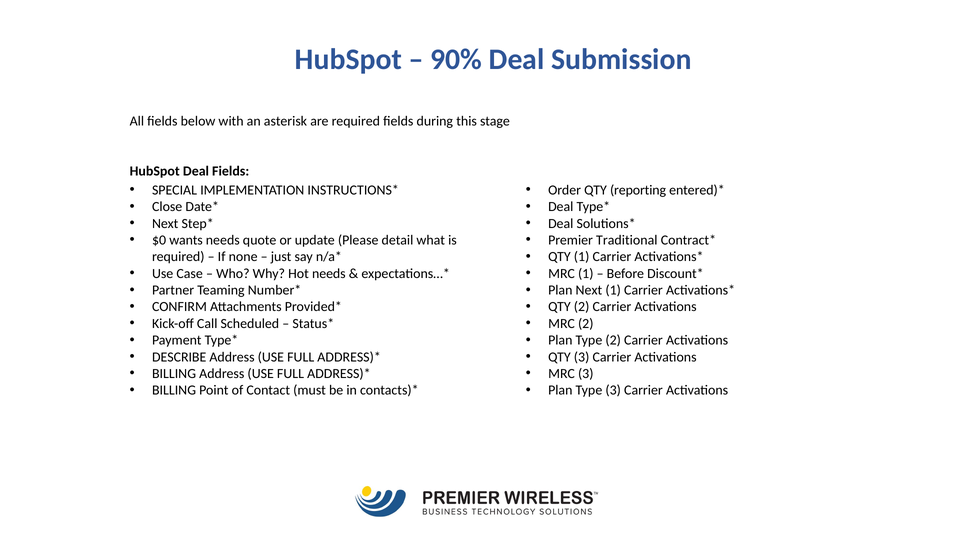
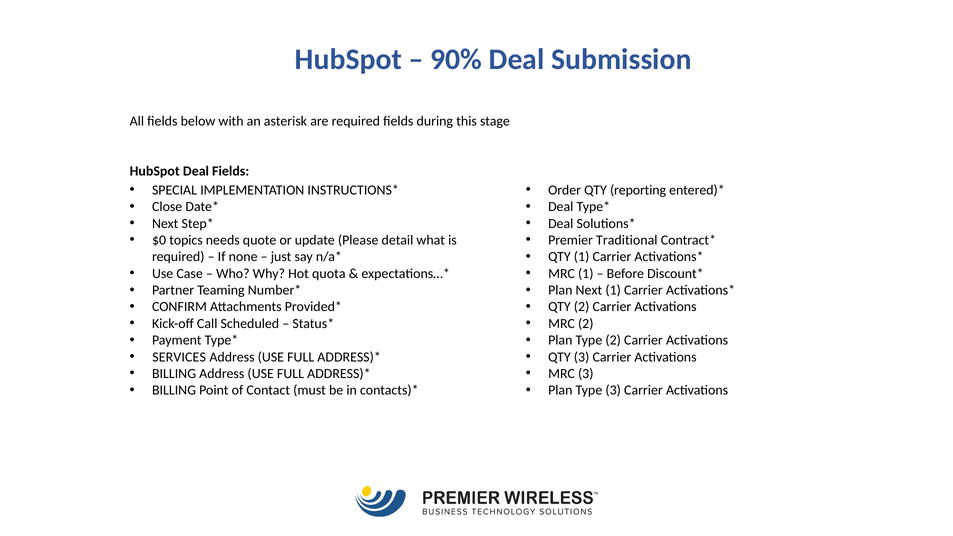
wants: wants -> topics
Hot needs: needs -> quota
DESCRIBE: DESCRIBE -> SERVICES
